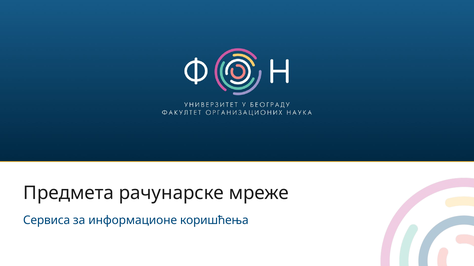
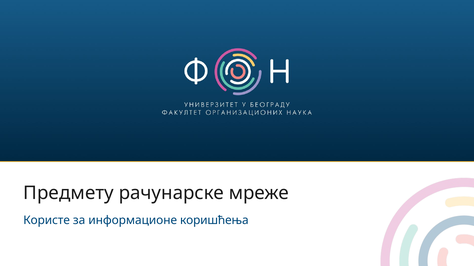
Предмета: Предмета -> Предмету
Сервиса: Сервиса -> Користе
